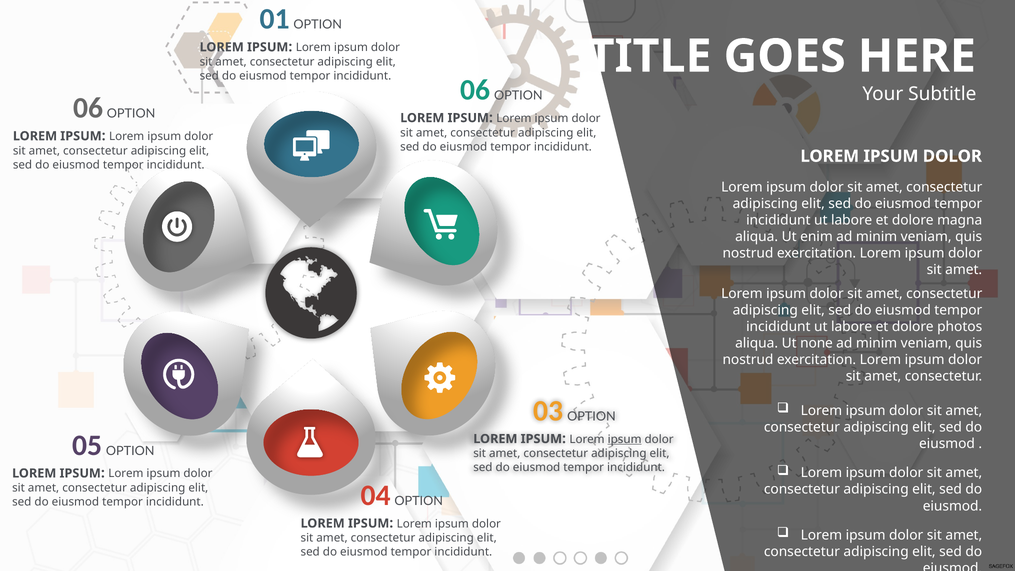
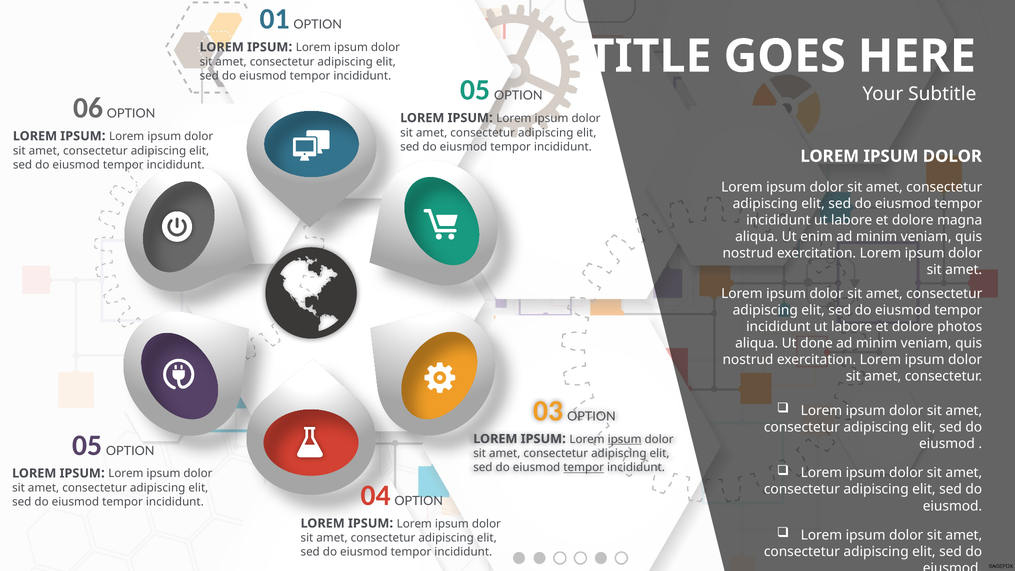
06 at (475, 90): 06 -> 05
none: none -> done
tempor at (584, 468) underline: none -> present
